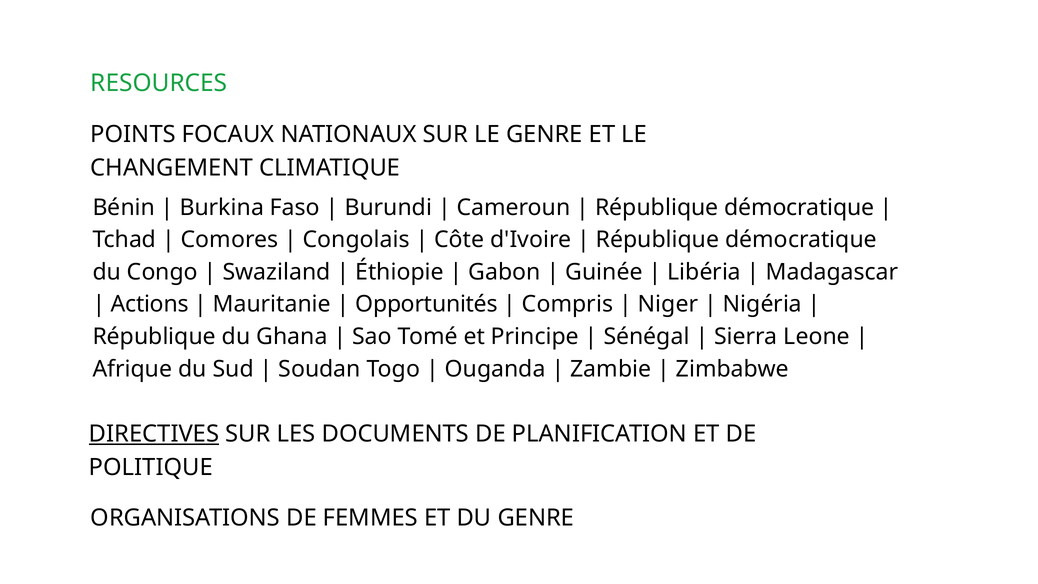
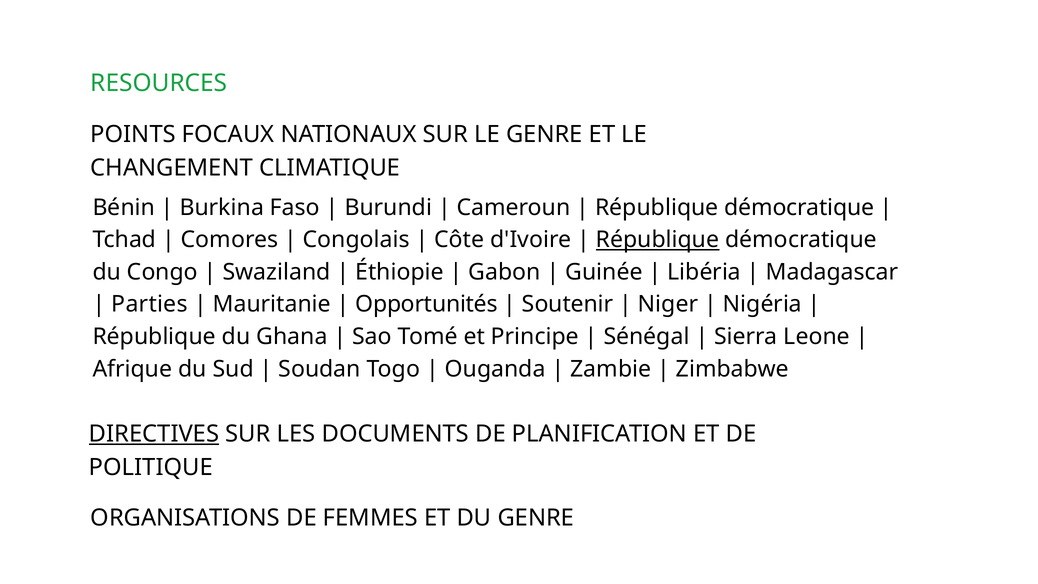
République at (658, 240) underline: none -> present
Actions: Actions -> Parties
Compris: Compris -> Soutenir
